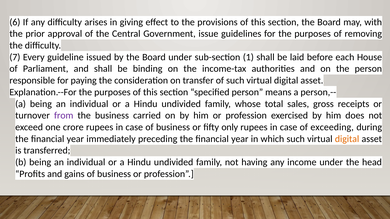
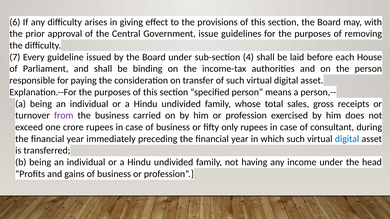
1: 1 -> 4
exceeding: exceeding -> consultant
digital at (347, 139) colour: orange -> blue
